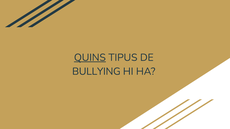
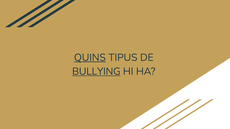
BULLYING underline: none -> present
